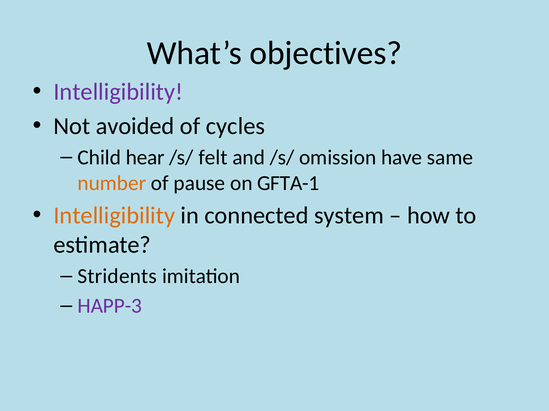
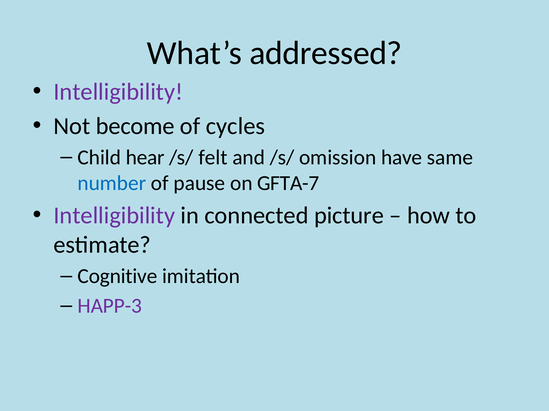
objectives: objectives -> addressed
avoided: avoided -> become
number colour: orange -> blue
GFTA-1: GFTA-1 -> GFTA-7
Intelligibility at (114, 216) colour: orange -> purple
system: system -> picture
Stridents: Stridents -> Cognitive
